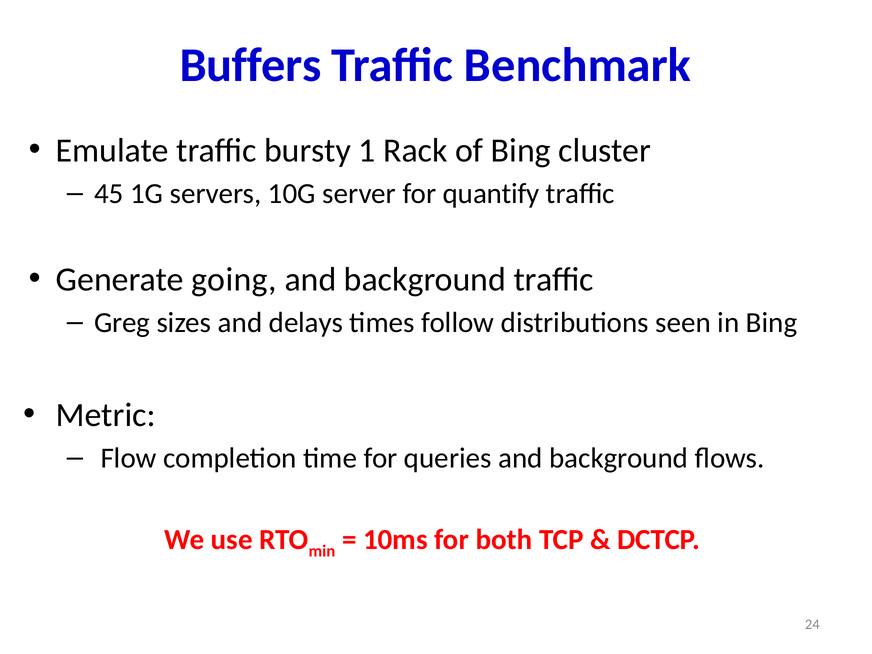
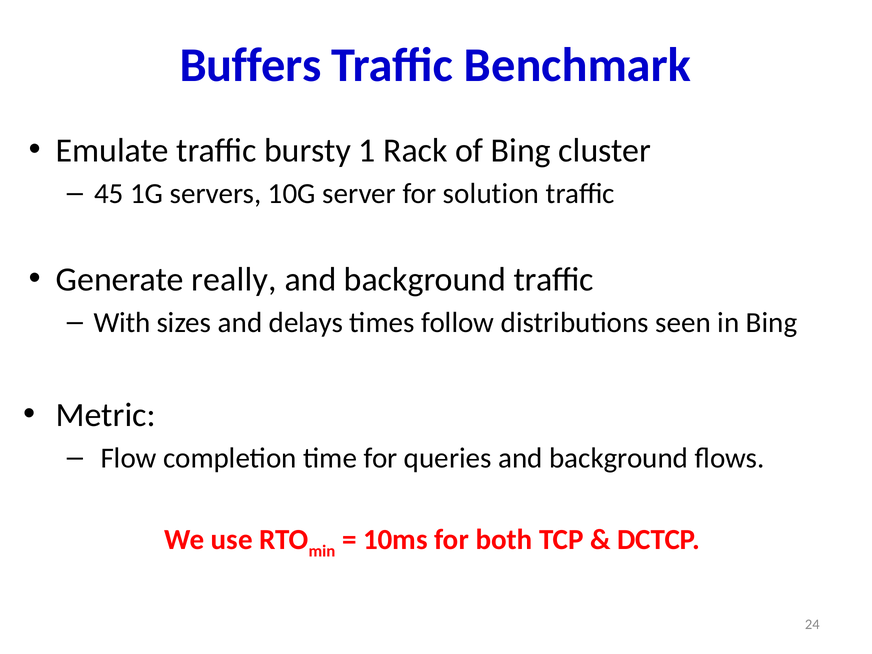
quantify: quantify -> solution
going: going -> really
Greg: Greg -> With
